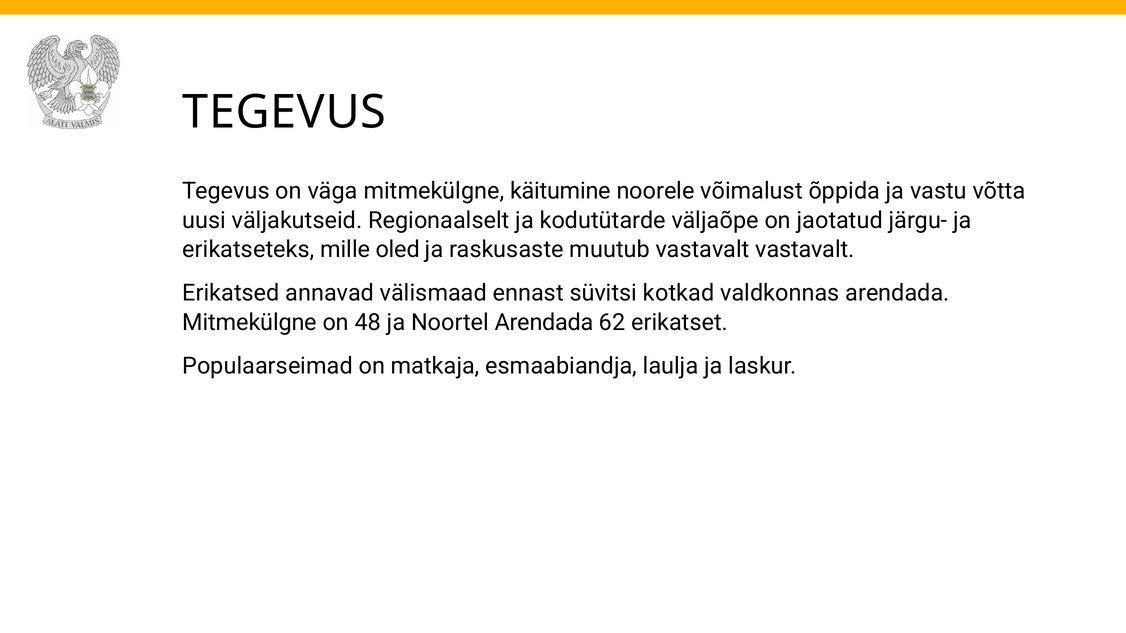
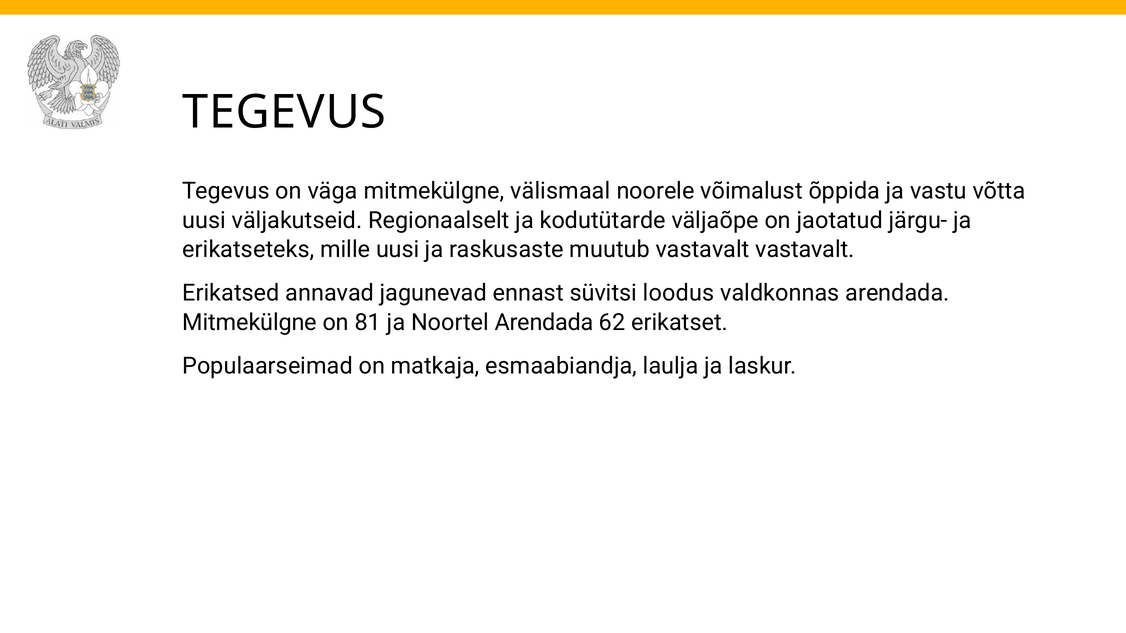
käitumine: käitumine -> välismaal
mille oled: oled -> uusi
välismaad: välismaad -> jagunevad
kotkad: kotkad -> loodus
48: 48 -> 81
